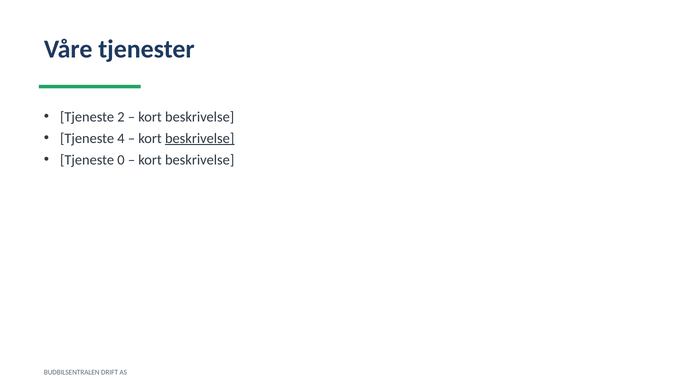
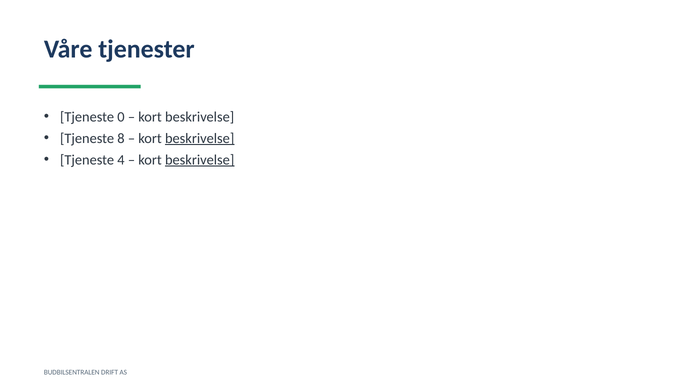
2: 2 -> 0
4: 4 -> 8
0: 0 -> 4
beskrivelse at (200, 160) underline: none -> present
